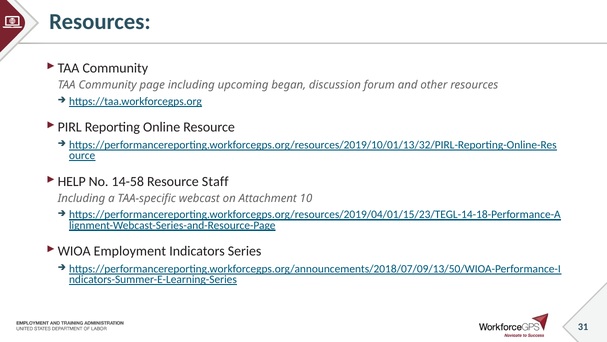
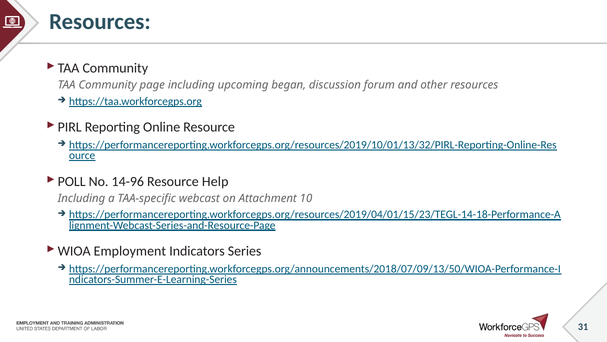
HELP: HELP -> POLL
14-58: 14-58 -> 14-96
Staff: Staff -> Help
